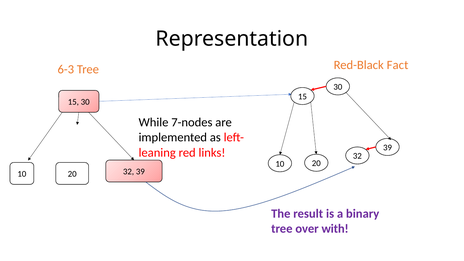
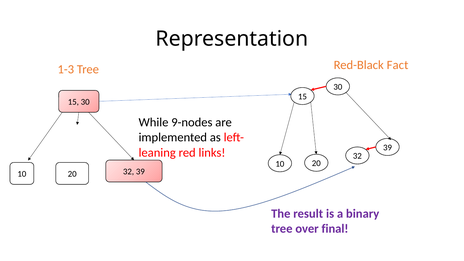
6-3: 6-3 -> 1-3
7-nodes: 7-nodes -> 9-nodes
with: with -> final
